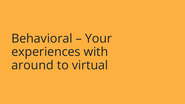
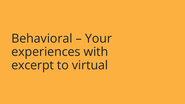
around: around -> excerpt
